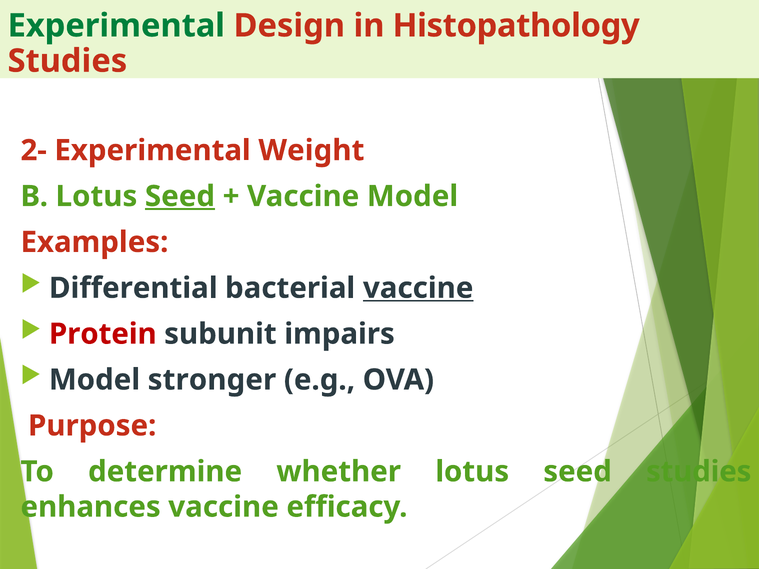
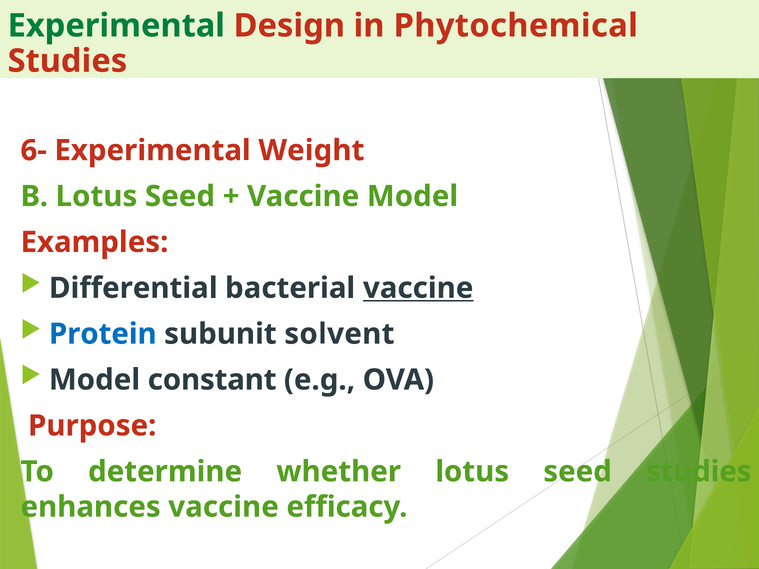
Histopathology: Histopathology -> Phytochemical
2-: 2- -> 6-
Seed at (180, 196) underline: present -> none
Protein colour: red -> blue
impairs: impairs -> solvent
stronger: stronger -> constant
